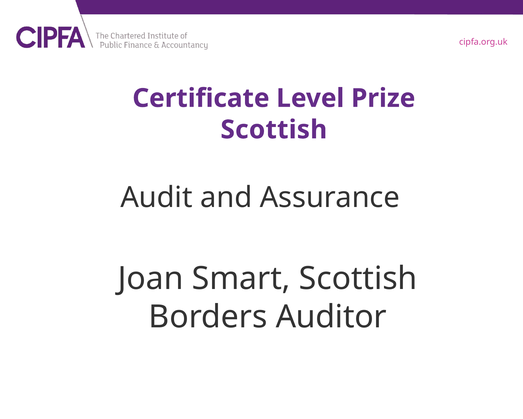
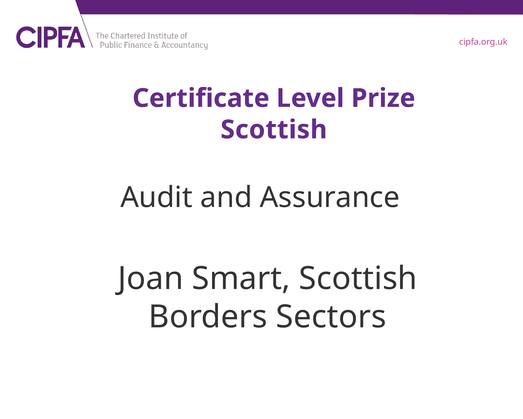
Auditor: Auditor -> Sectors
